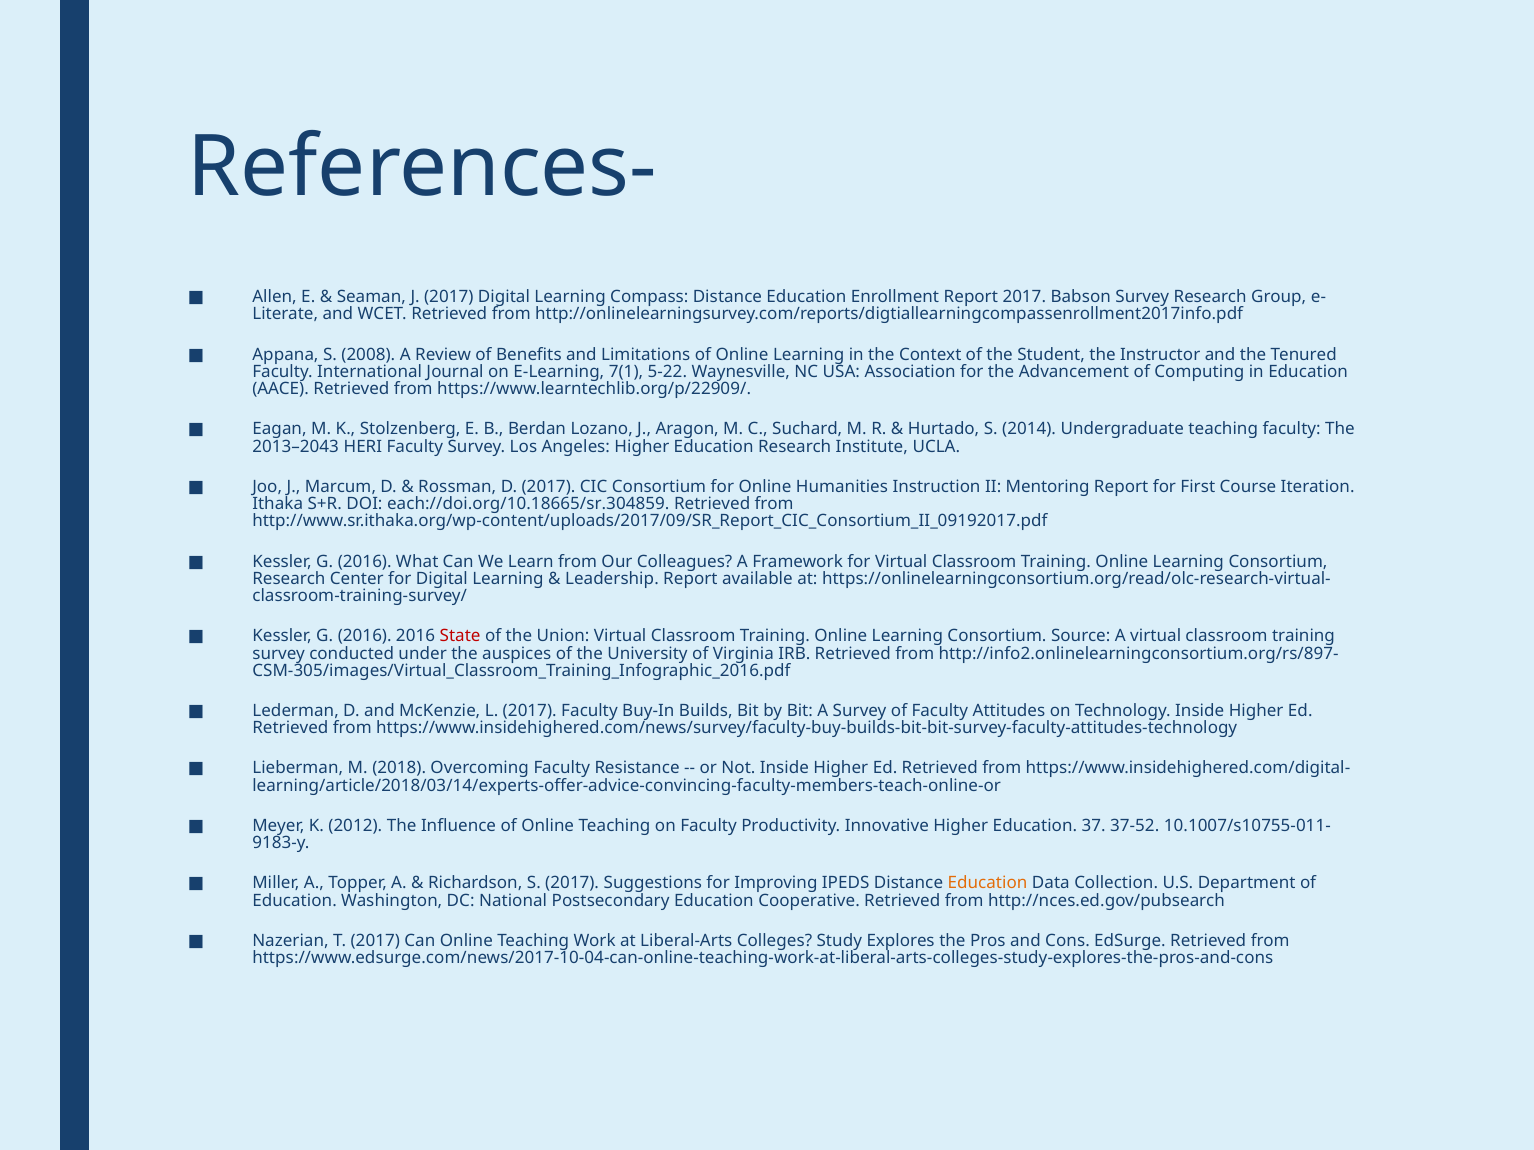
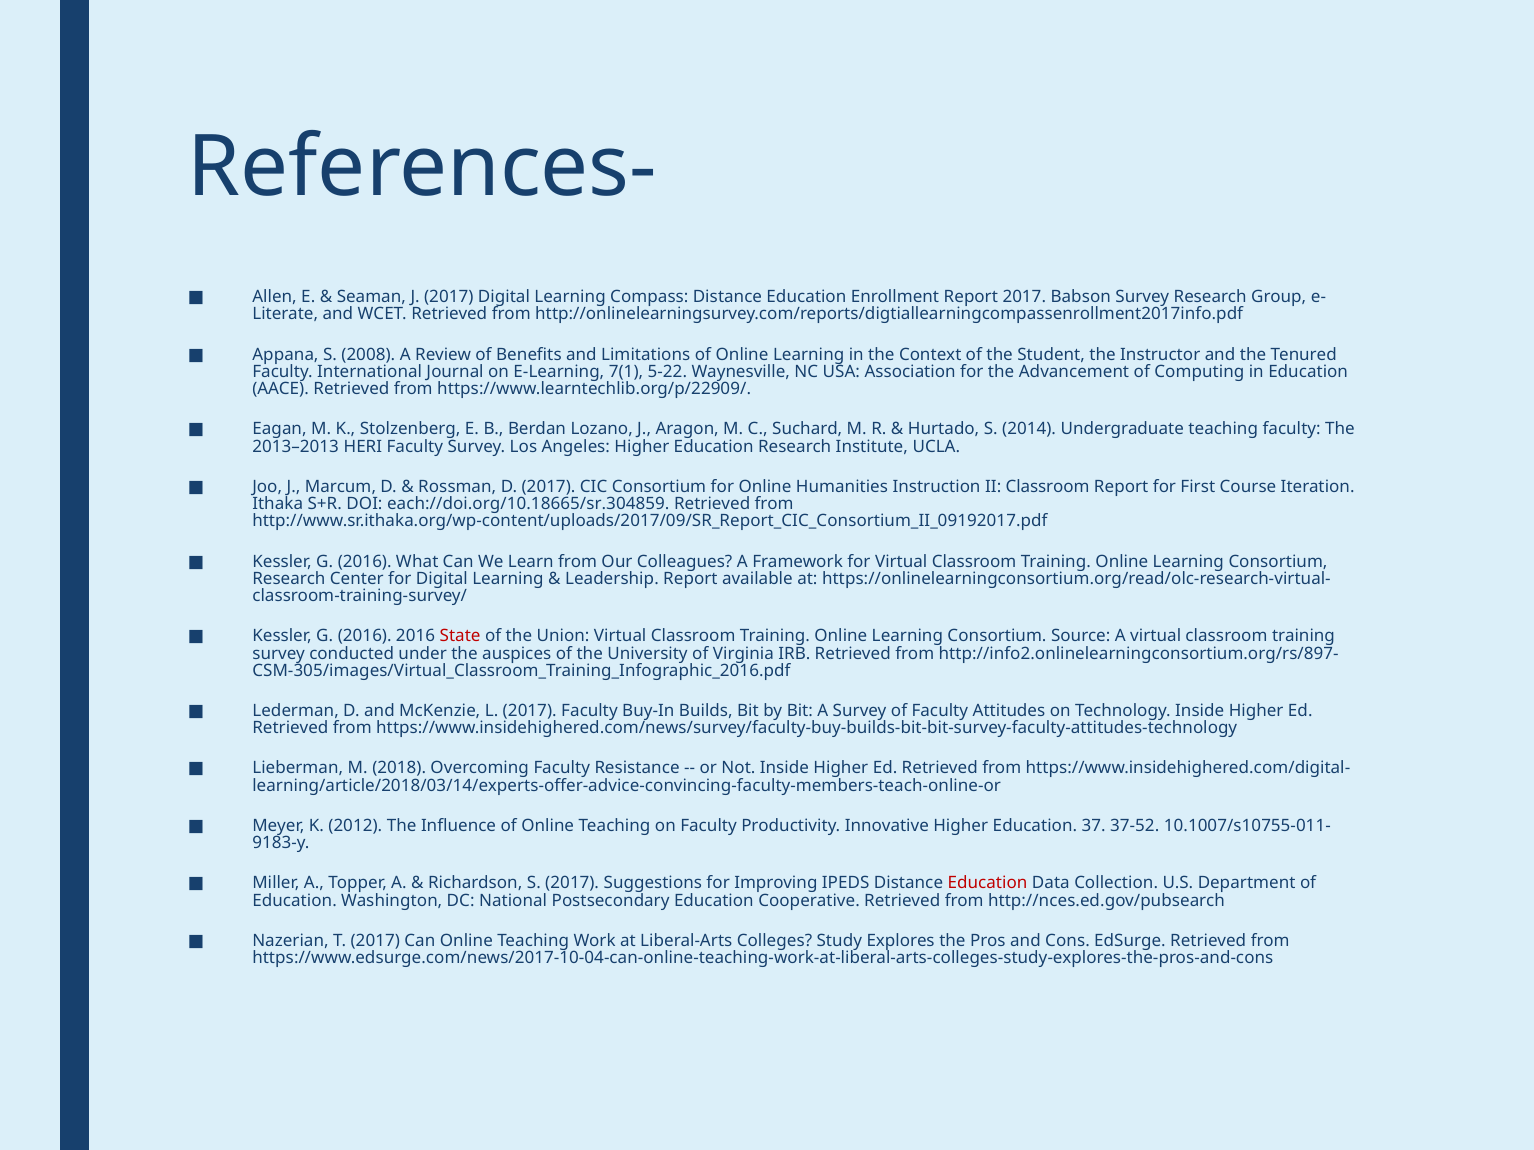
2013–2043: 2013–2043 -> 2013–2013
II Mentoring: Mentoring -> Classroom
Education at (987, 884) colour: orange -> red
